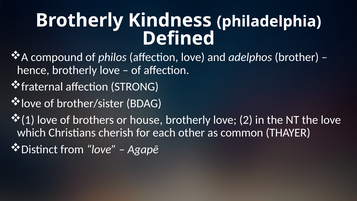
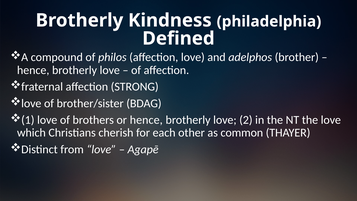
or house: house -> hence
